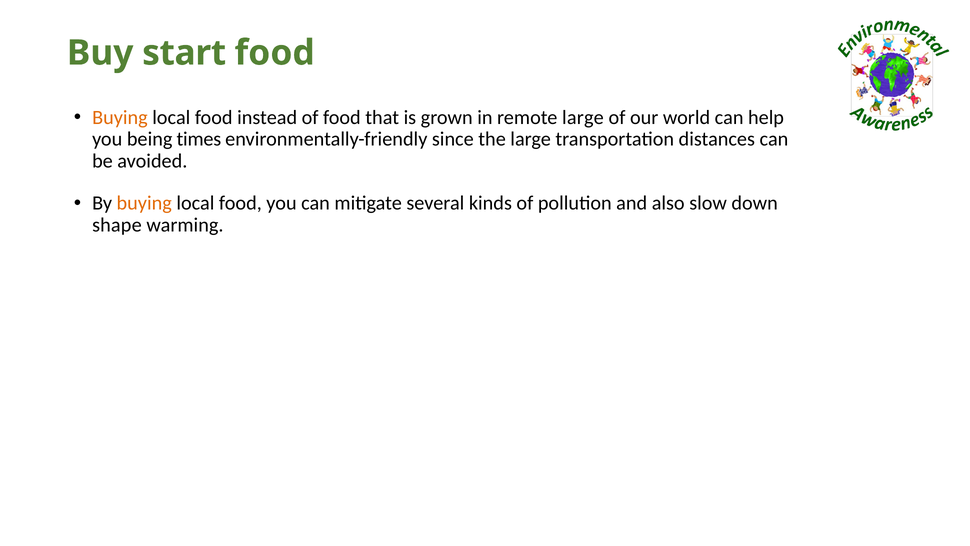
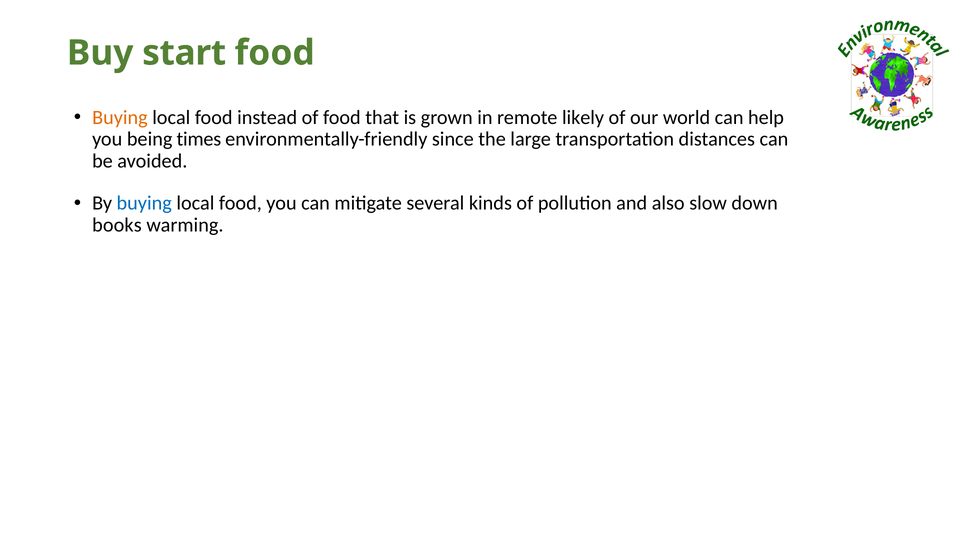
remote large: large -> likely
buying at (144, 203) colour: orange -> blue
shape: shape -> books
